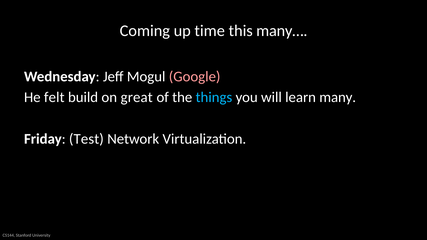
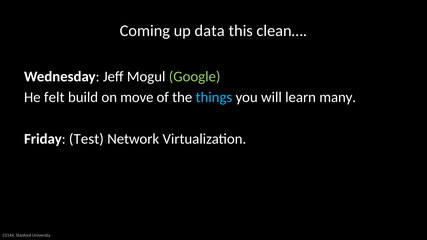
time: time -> data
many…: many… -> clean…
Google colour: pink -> light green
great: great -> move
